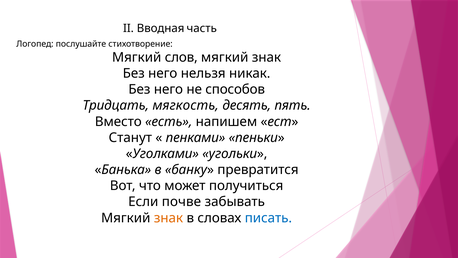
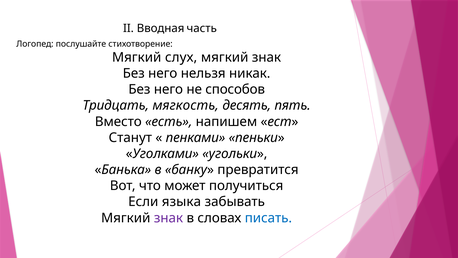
слов: слов -> слух
почве: почве -> языка
знак at (168, 218) colour: orange -> purple
